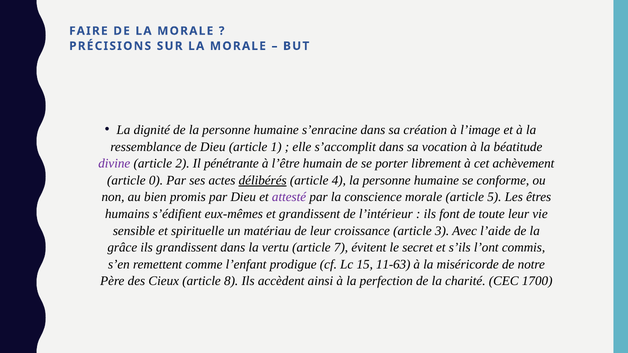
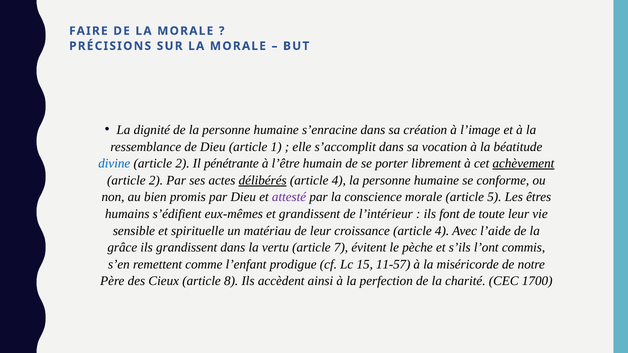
divine colour: purple -> blue
achèvement underline: none -> present
0 at (156, 180): 0 -> 2
croissance article 3: 3 -> 4
secret: secret -> pèche
11-63: 11-63 -> 11-57
